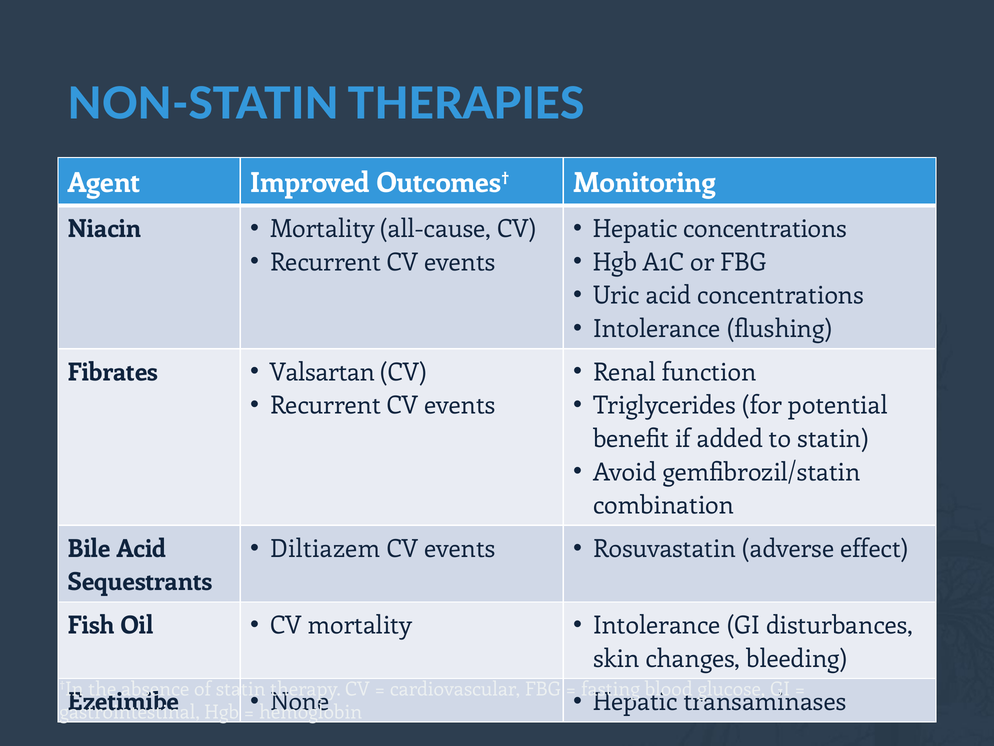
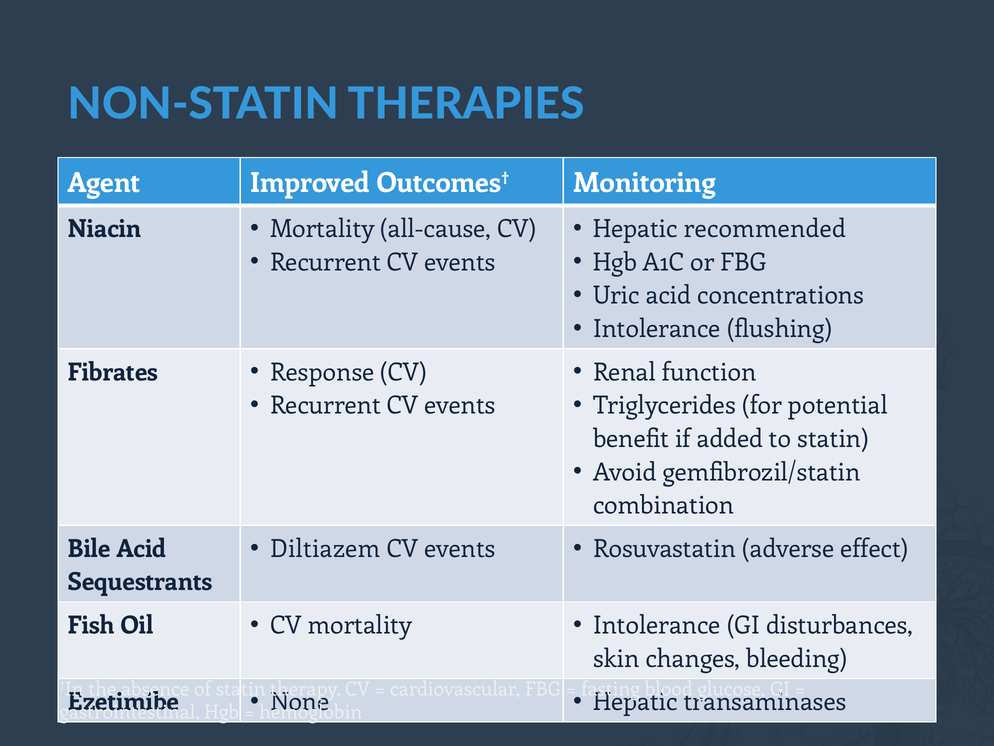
Hepatic concentrations: concentrations -> recommended
Valsartan: Valsartan -> Response
